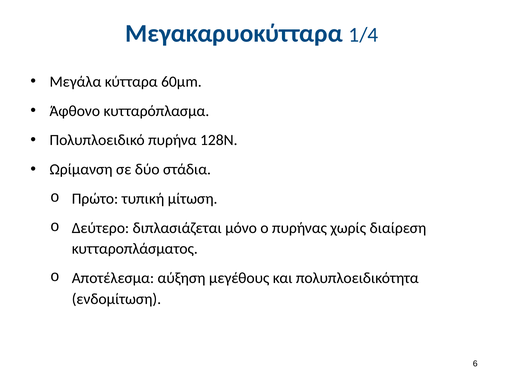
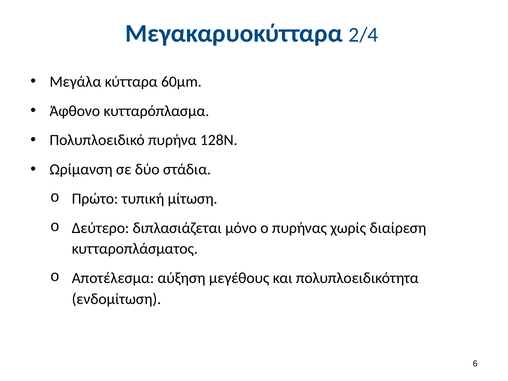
1/4: 1/4 -> 2/4
